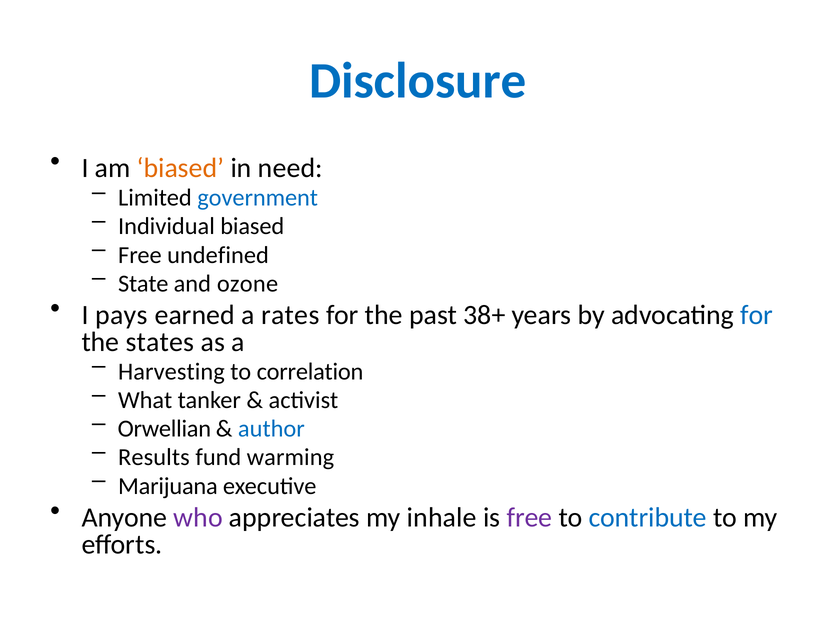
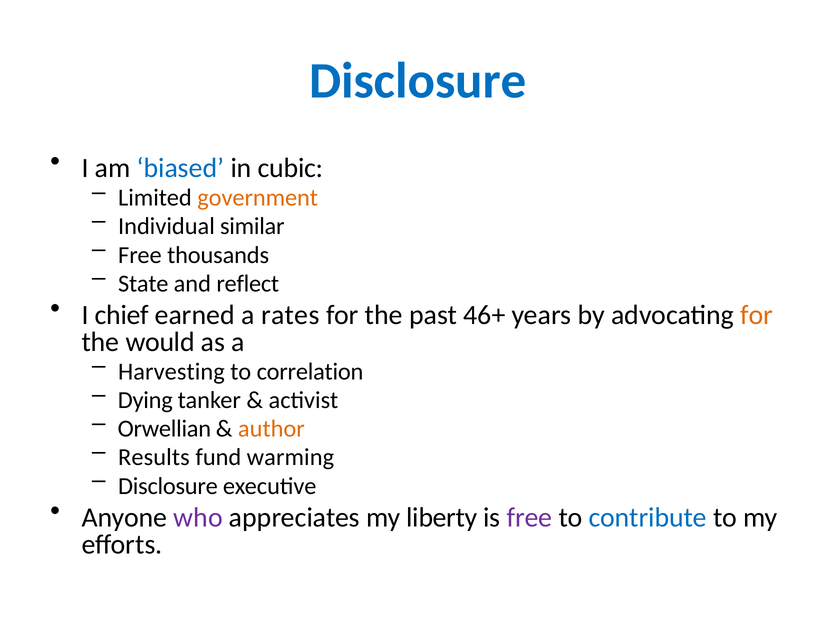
biased at (180, 168) colour: orange -> blue
need: need -> cubic
government colour: blue -> orange
Individual biased: biased -> similar
undefined: undefined -> thousands
ozone: ozone -> reflect
pays: pays -> chief
38+: 38+ -> 46+
for at (756, 315) colour: blue -> orange
states: states -> would
What: What -> Dying
author colour: blue -> orange
Marijuana at (168, 486): Marijuana -> Disclosure
inhale: inhale -> liberty
